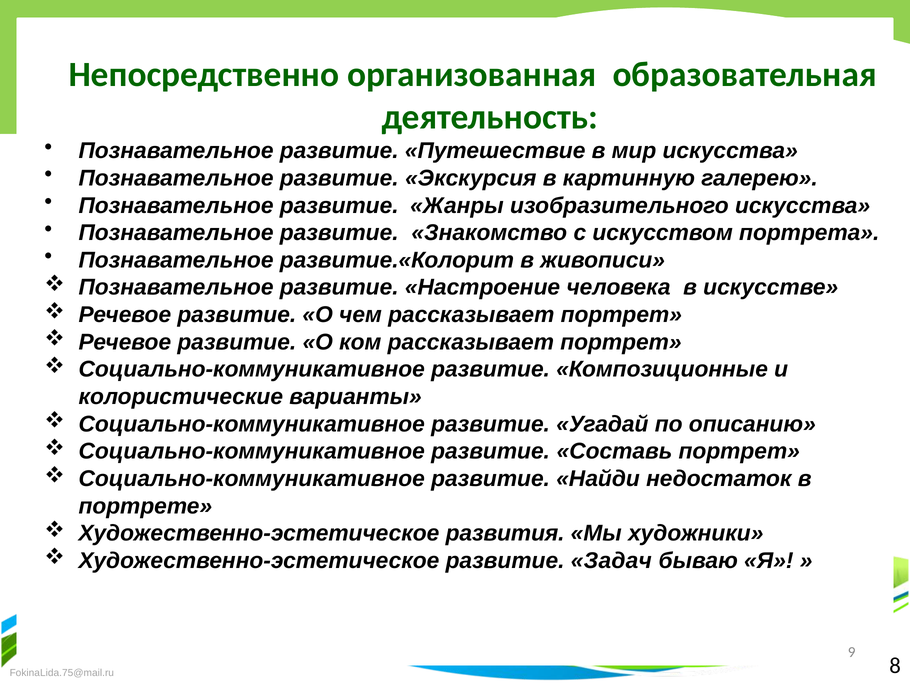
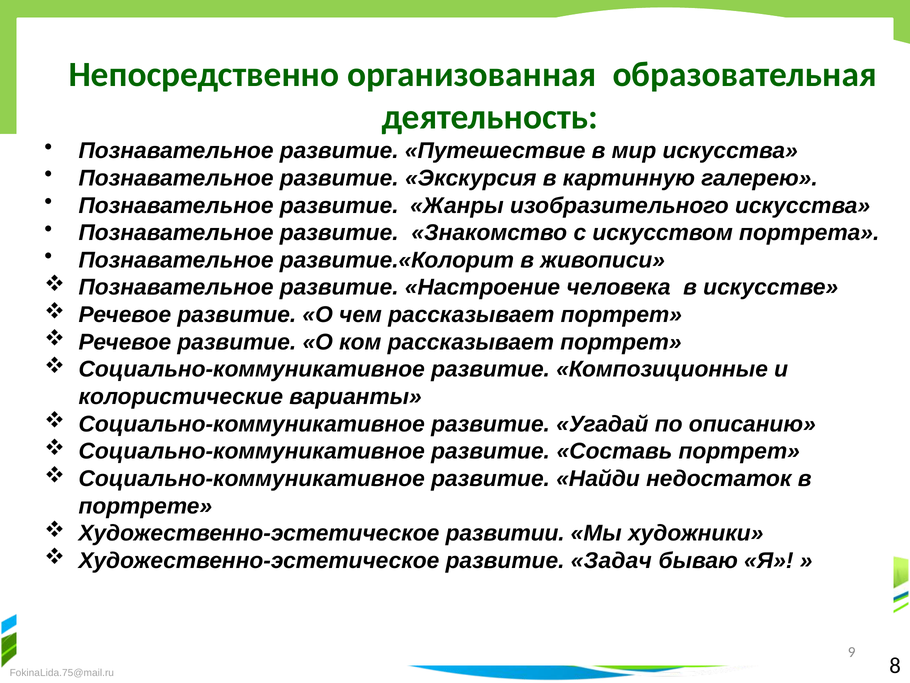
развития: развития -> развитии
